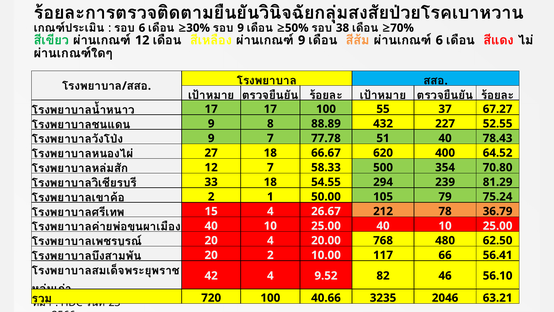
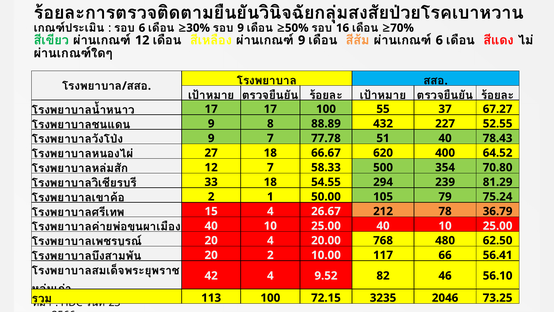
38: 38 -> 16
720: 720 -> 113
40.66: 40.66 -> 72.15
63.21: 63.21 -> 73.25
